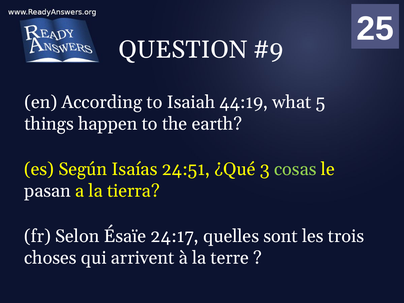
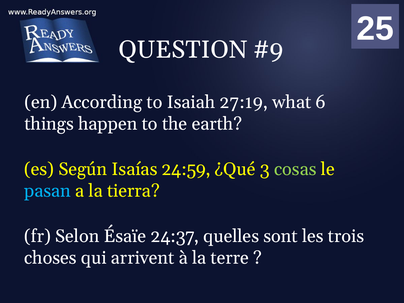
44:19: 44:19 -> 27:19
5: 5 -> 6
24:51: 24:51 -> 24:59
pasan colour: white -> light blue
24:17: 24:17 -> 24:37
